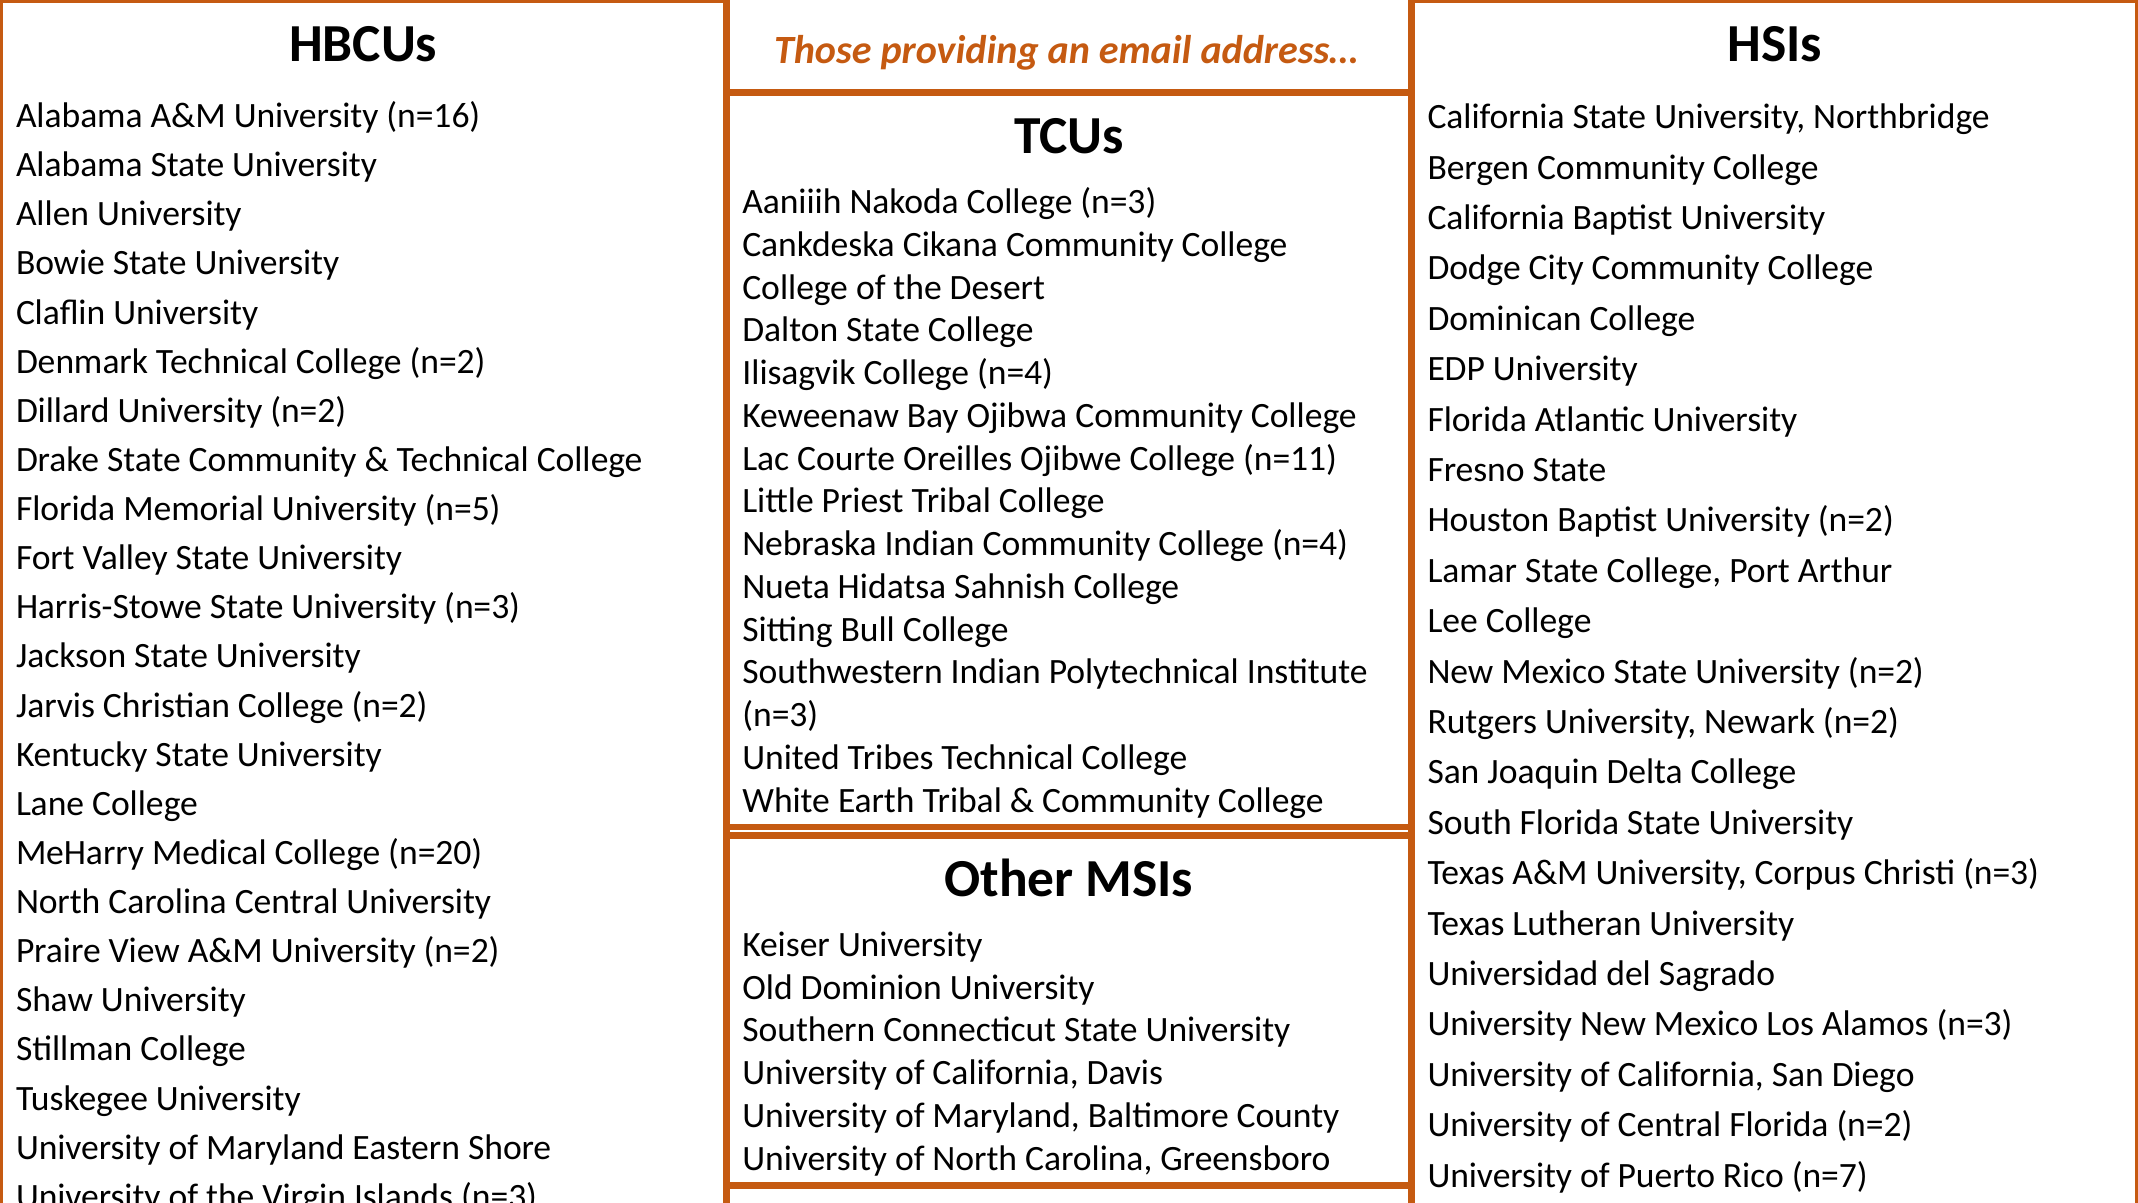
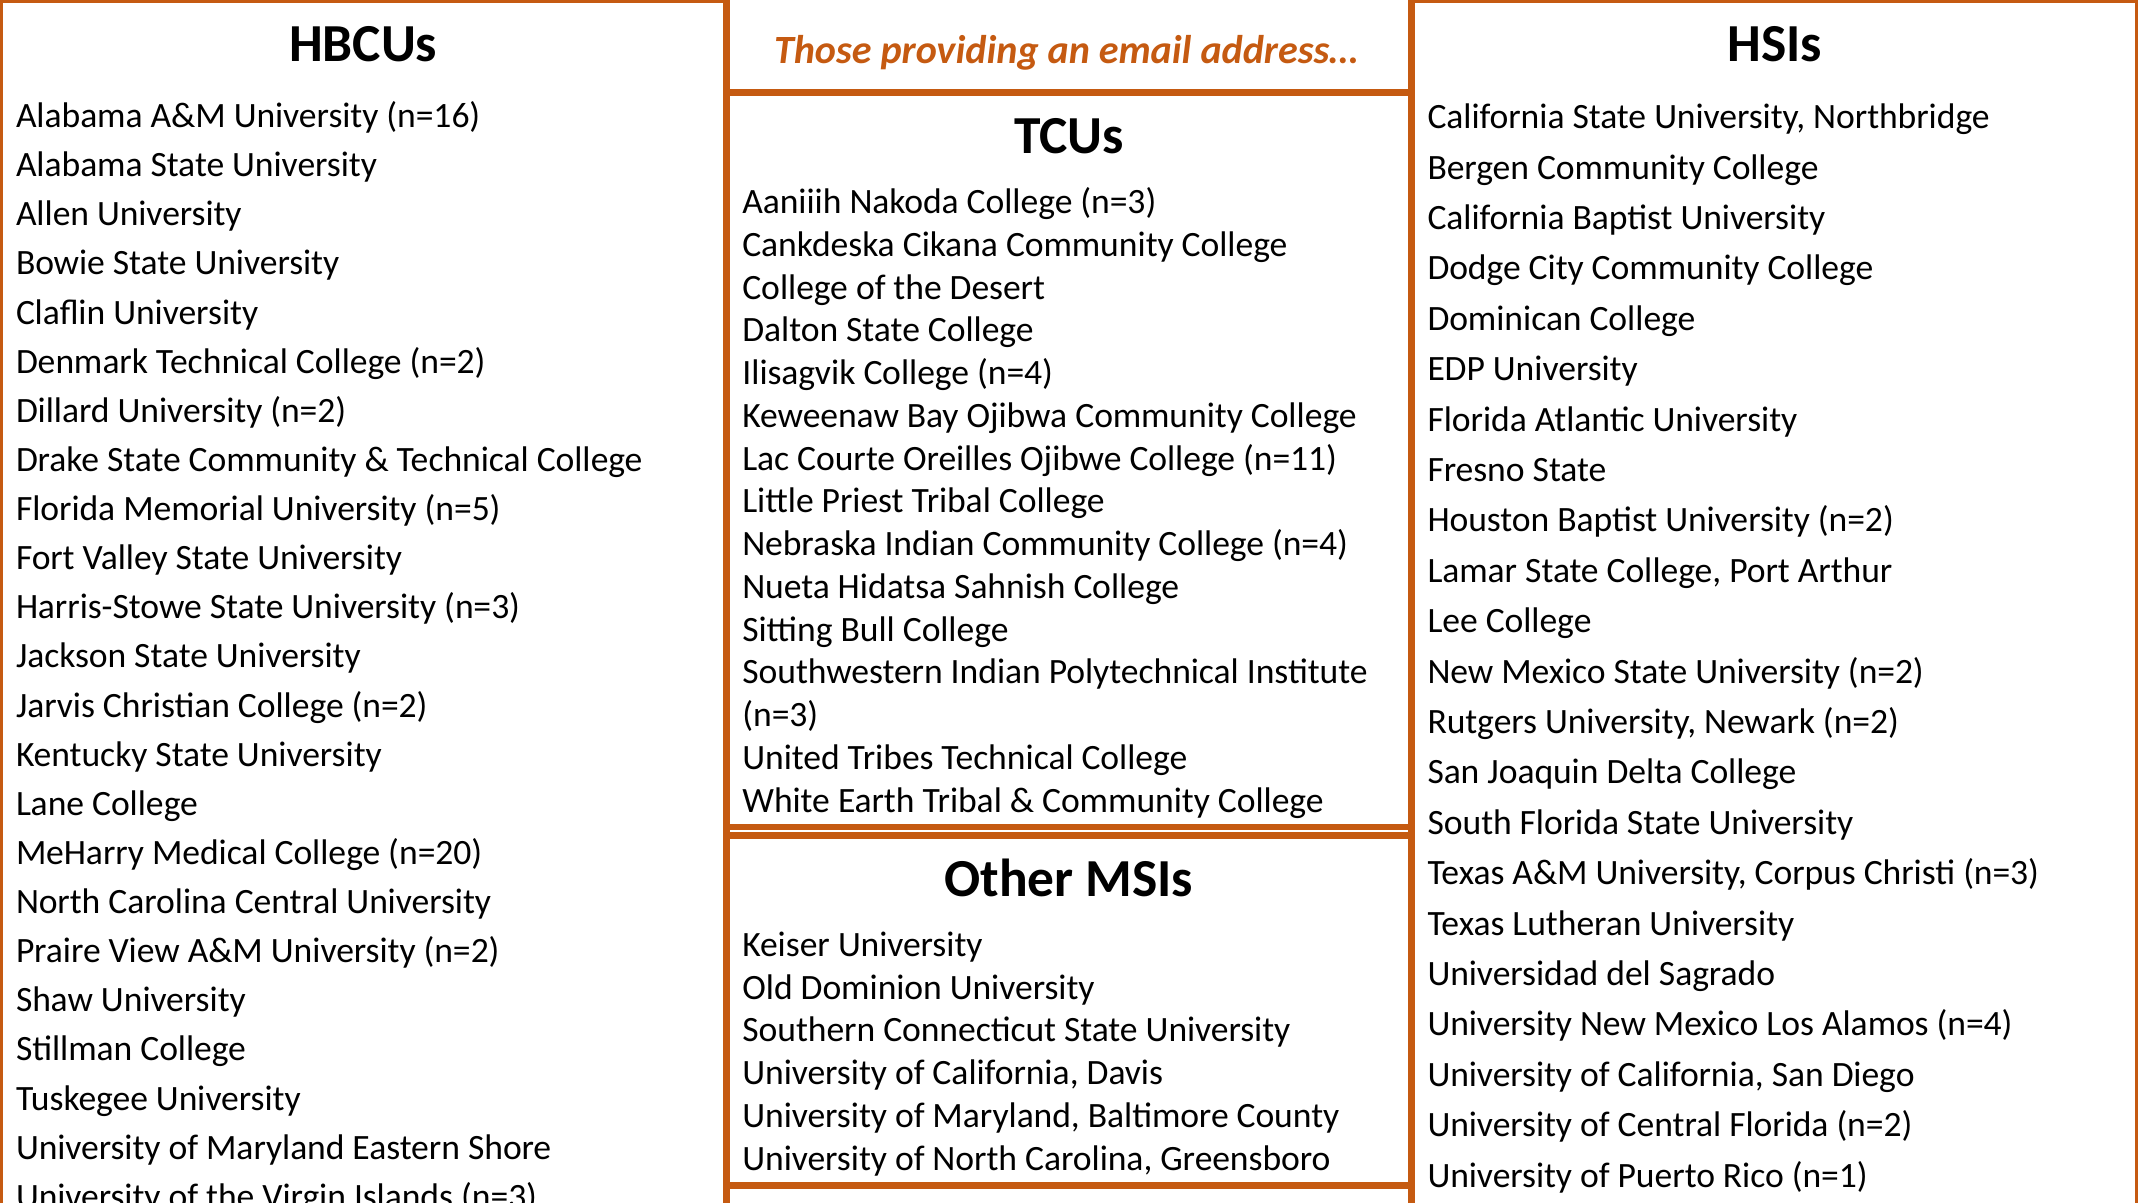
Alamos n=3: n=3 -> n=4
n=7: n=7 -> n=1
